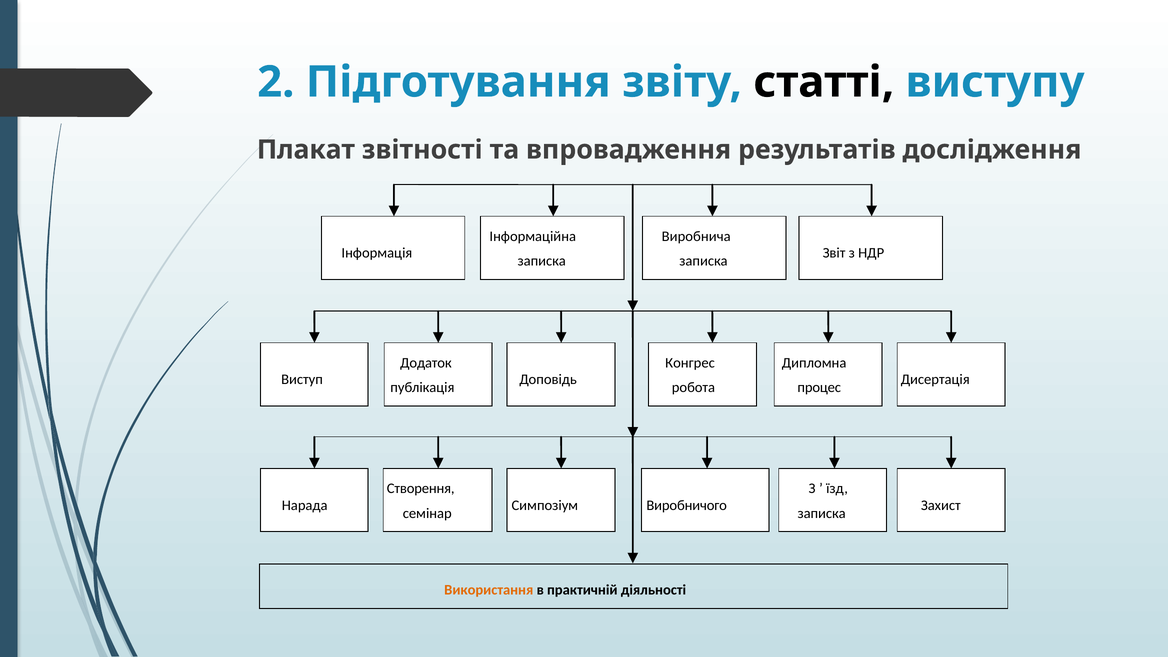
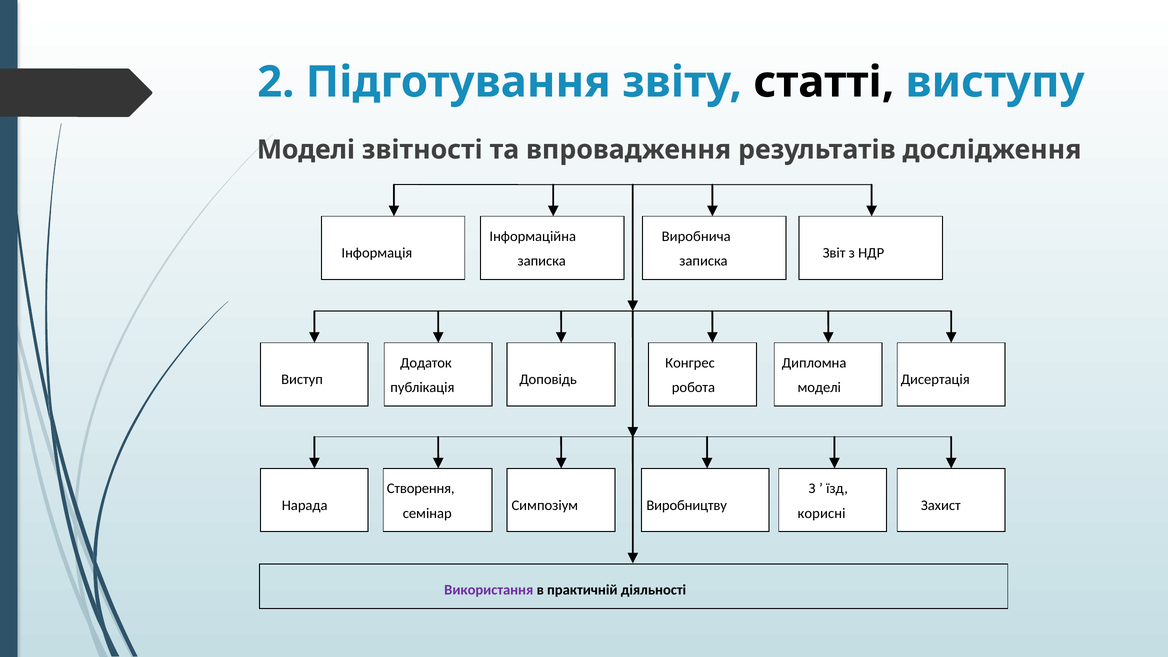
Плакат at (306, 150): Плакат -> Моделі
процес at (819, 387): процес -> моделі
Виробничого: Виробничого -> Виробництву
записка at (822, 513): записка -> корисні
Використання colour: orange -> purple
